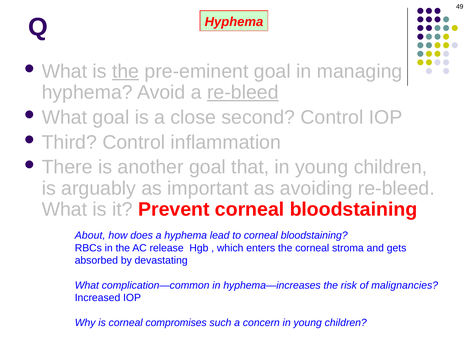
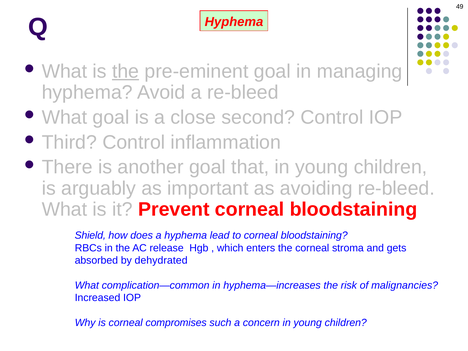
re-bleed at (243, 92) underline: present -> none
About: About -> Shield
devastating: devastating -> dehydrated
